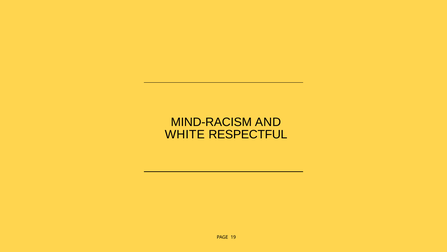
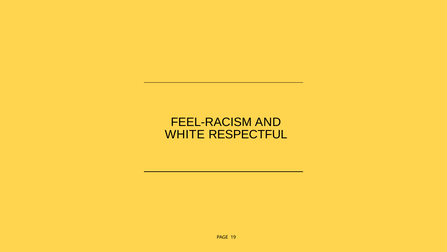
MIND-RACISM: MIND-RACISM -> FEEL-RACISM
